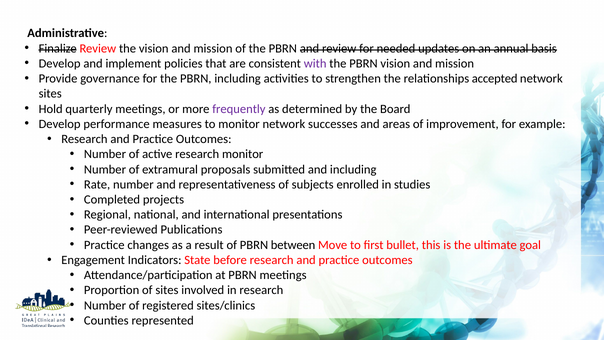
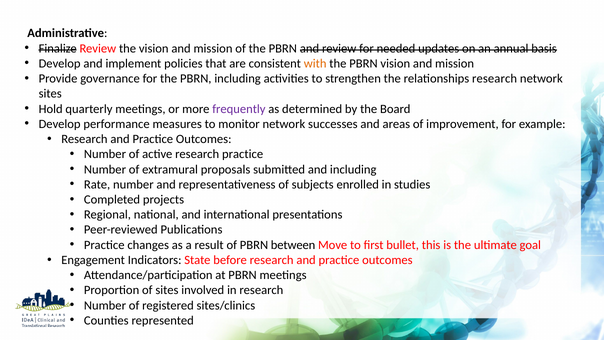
with colour: purple -> orange
relationships accepted: accepted -> research
research monitor: monitor -> practice
